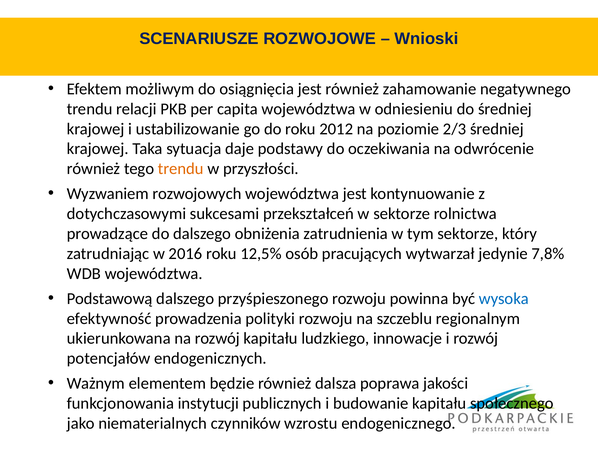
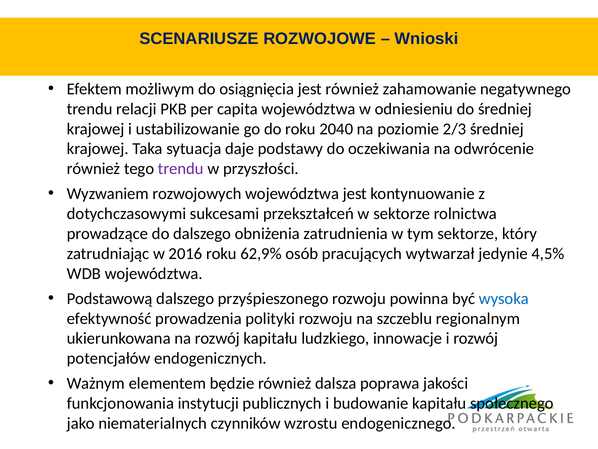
2012: 2012 -> 2040
trendu at (181, 169) colour: orange -> purple
12,5%: 12,5% -> 62,9%
7,8%: 7,8% -> 4,5%
